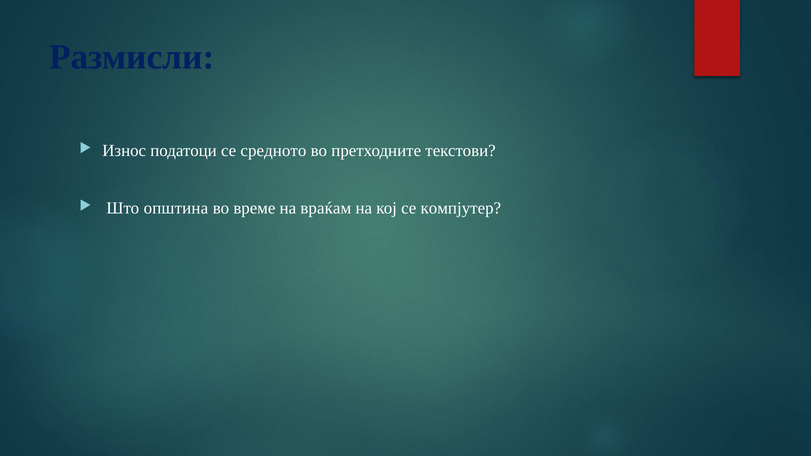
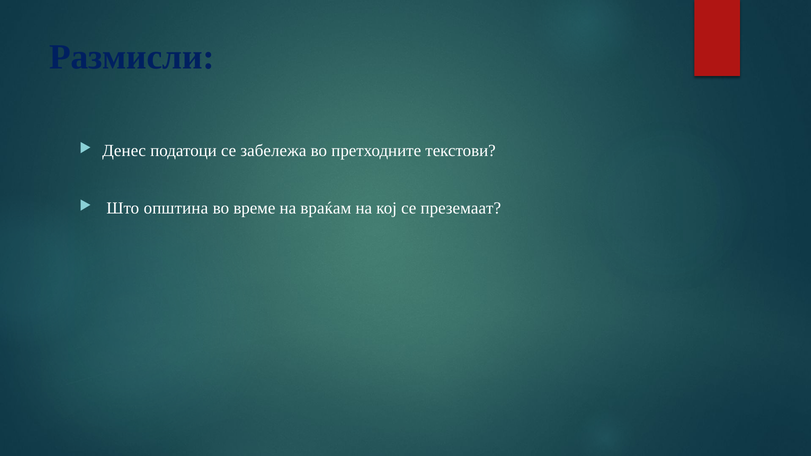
Износ: Износ -> Денес
средното: средното -> забележа
компјутер: компјутер -> преземаат
